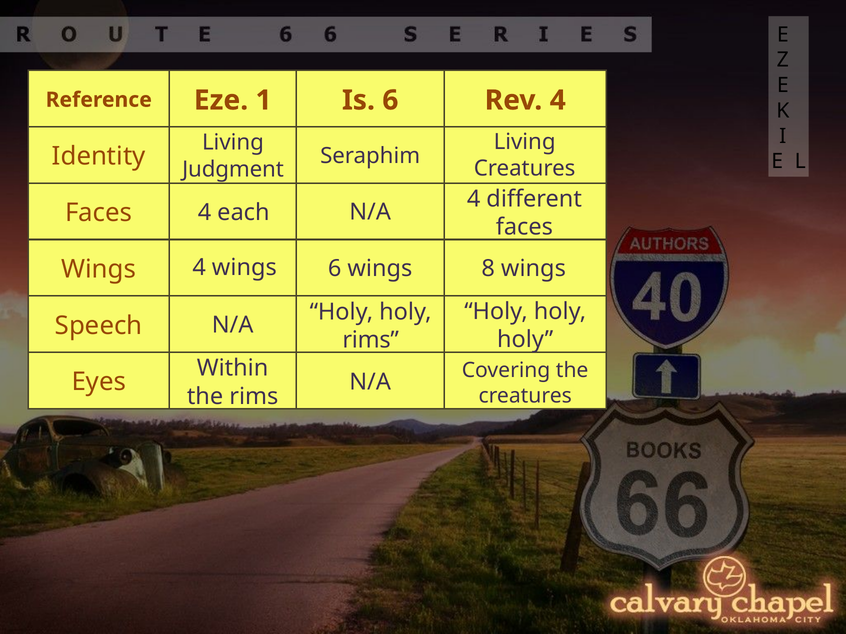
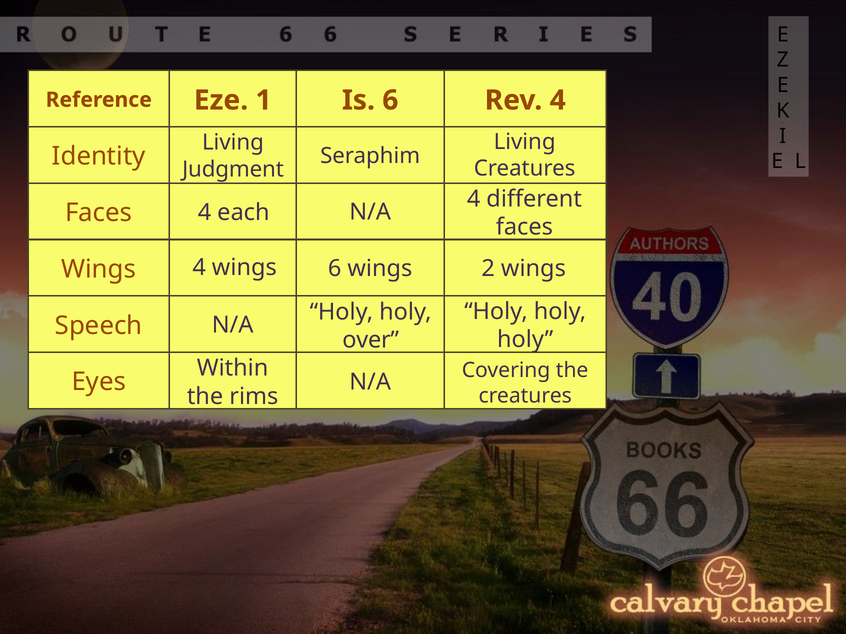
8: 8 -> 2
rims at (371, 340): rims -> over
